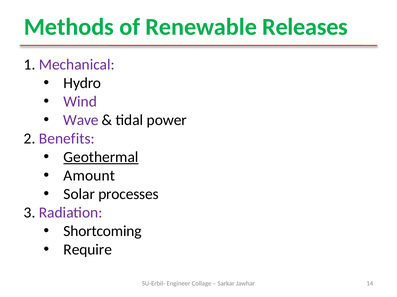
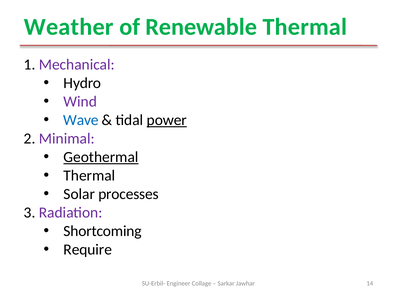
Methods: Methods -> Weather
Renewable Releases: Releases -> Thermal
Wave colour: purple -> blue
power underline: none -> present
Benefits: Benefits -> Minimal
Amount at (89, 176): Amount -> Thermal
